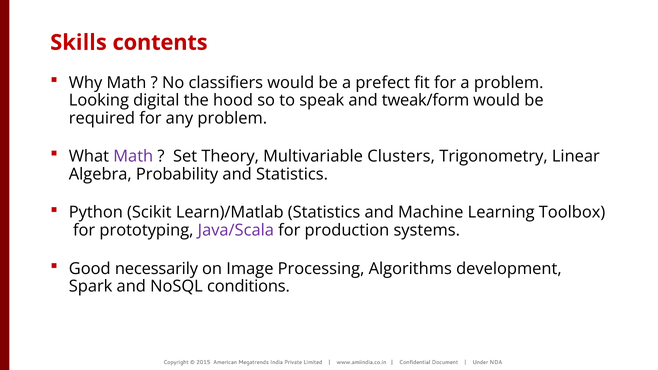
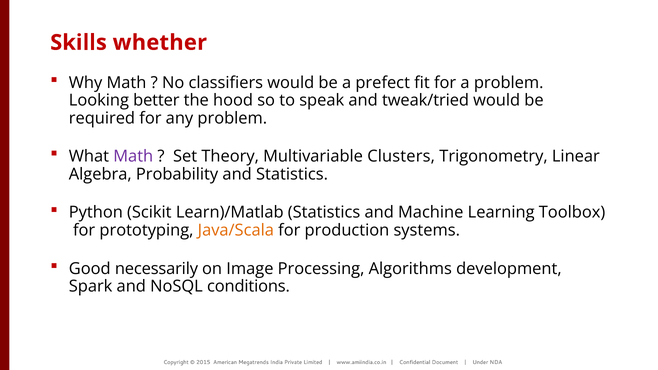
contents: contents -> whether
digital: digital -> better
tweak/form: tweak/form -> tweak/tried
Java/Scala colour: purple -> orange
